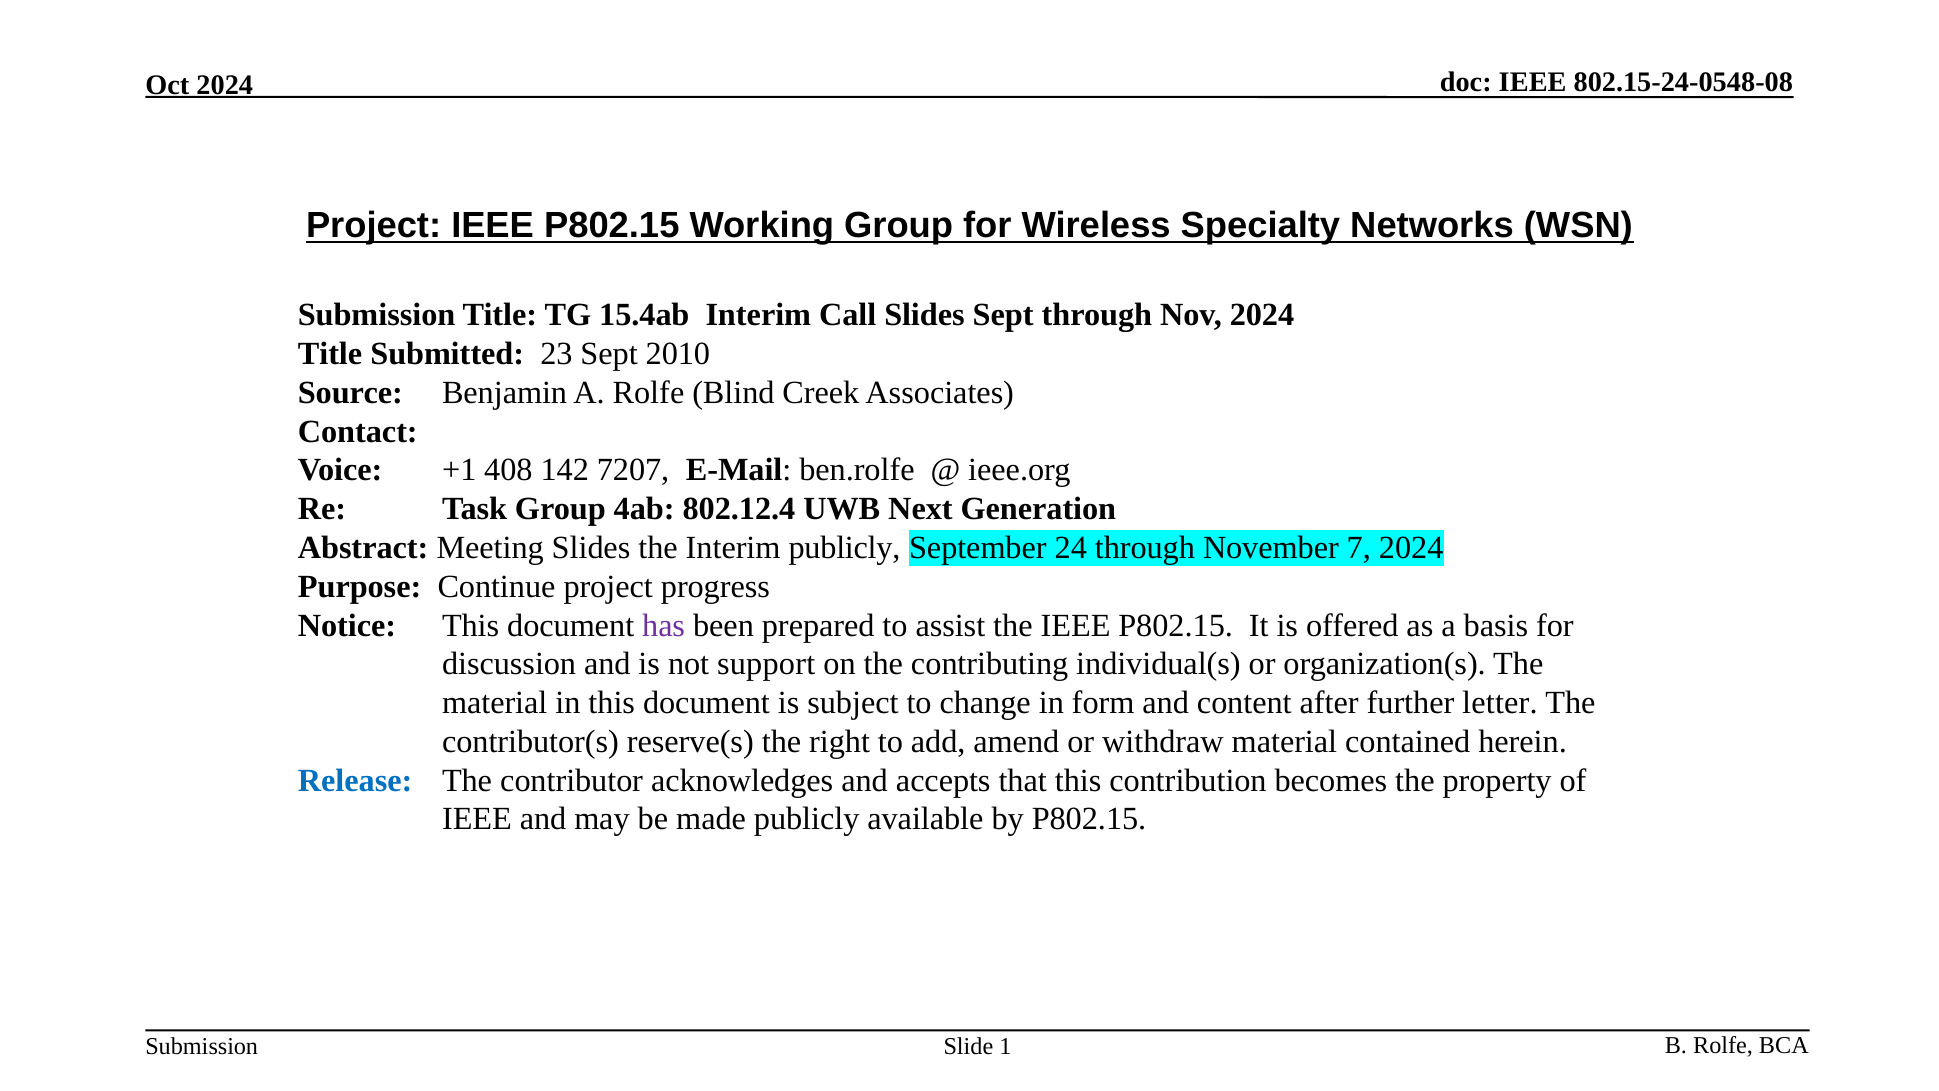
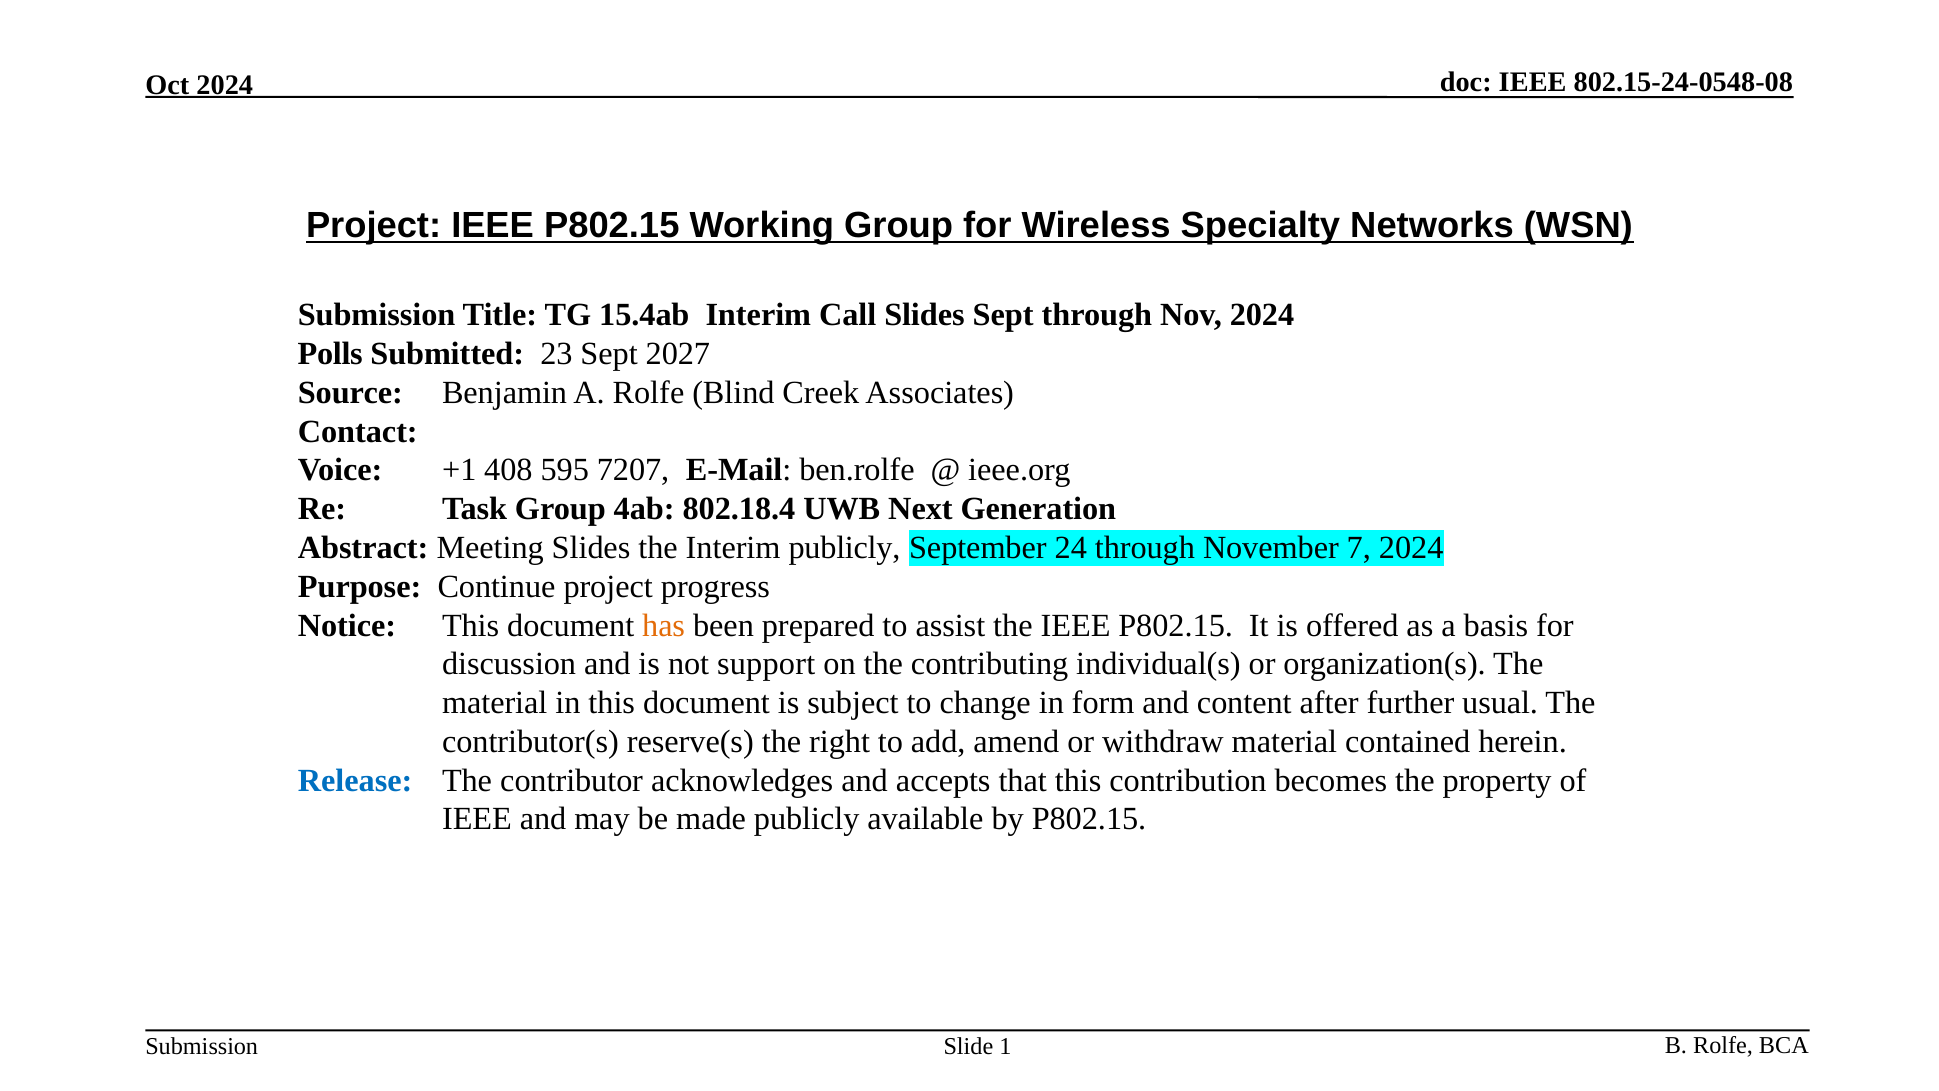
Title at (330, 354): Title -> Polls
2010: 2010 -> 2027
142: 142 -> 595
802.12.4: 802.12.4 -> 802.18.4
has colour: purple -> orange
letter: letter -> usual
